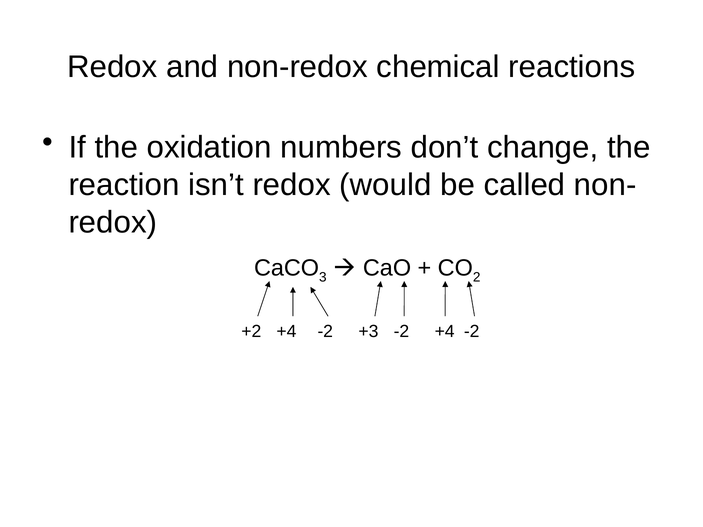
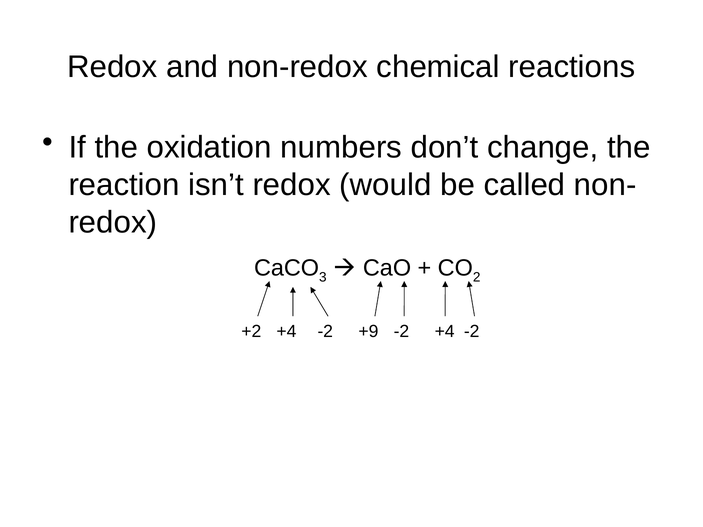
+3: +3 -> +9
